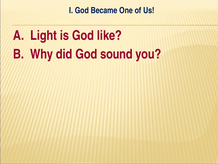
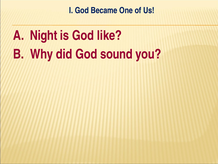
Light: Light -> Night
